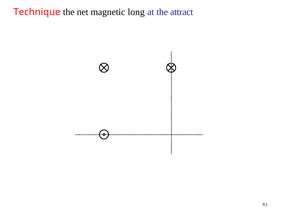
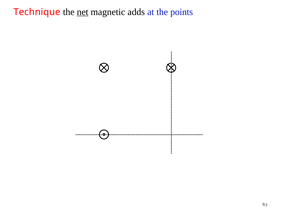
net underline: none -> present
long: long -> adds
attract: attract -> points
